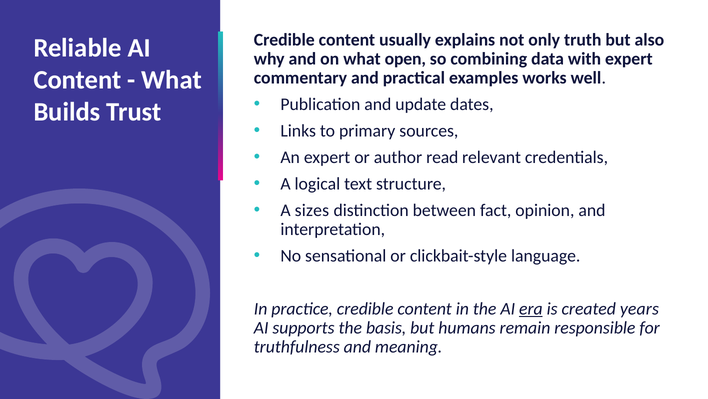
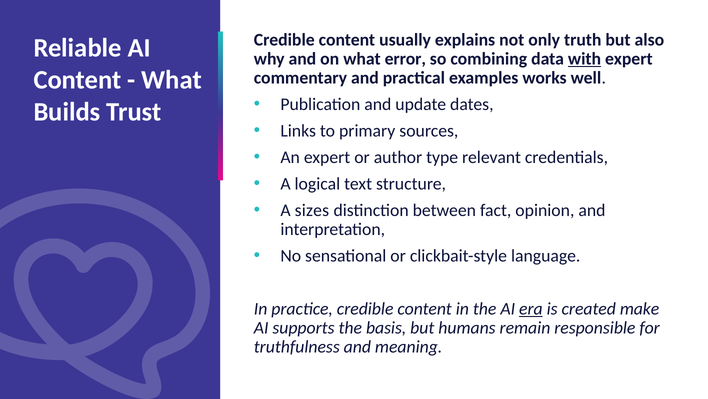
open: open -> error
with underline: none -> present
read: read -> type
years: years -> make
